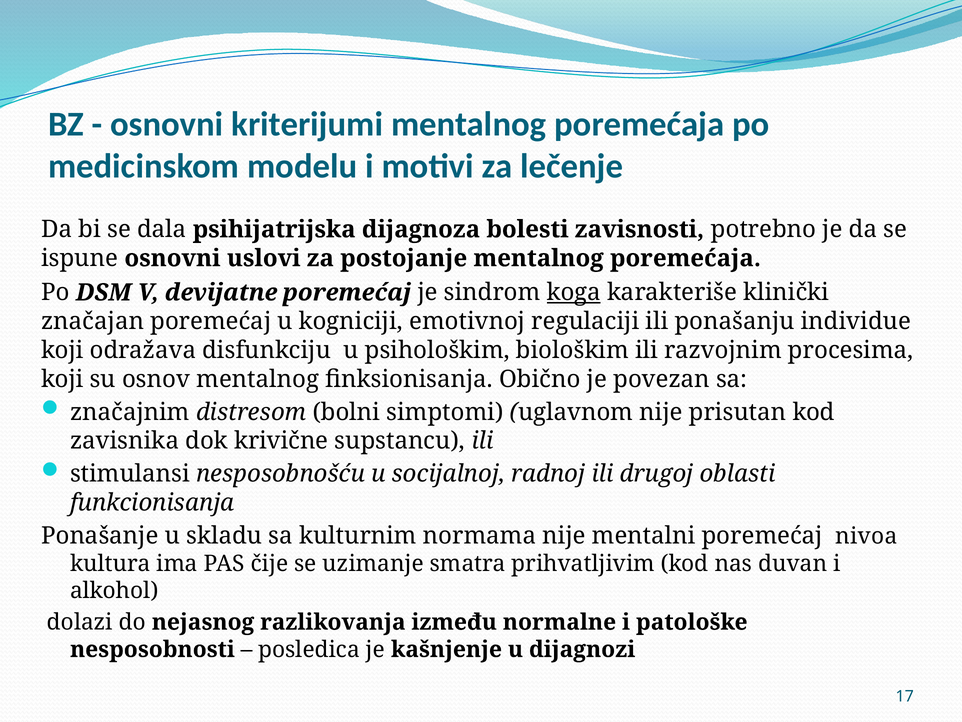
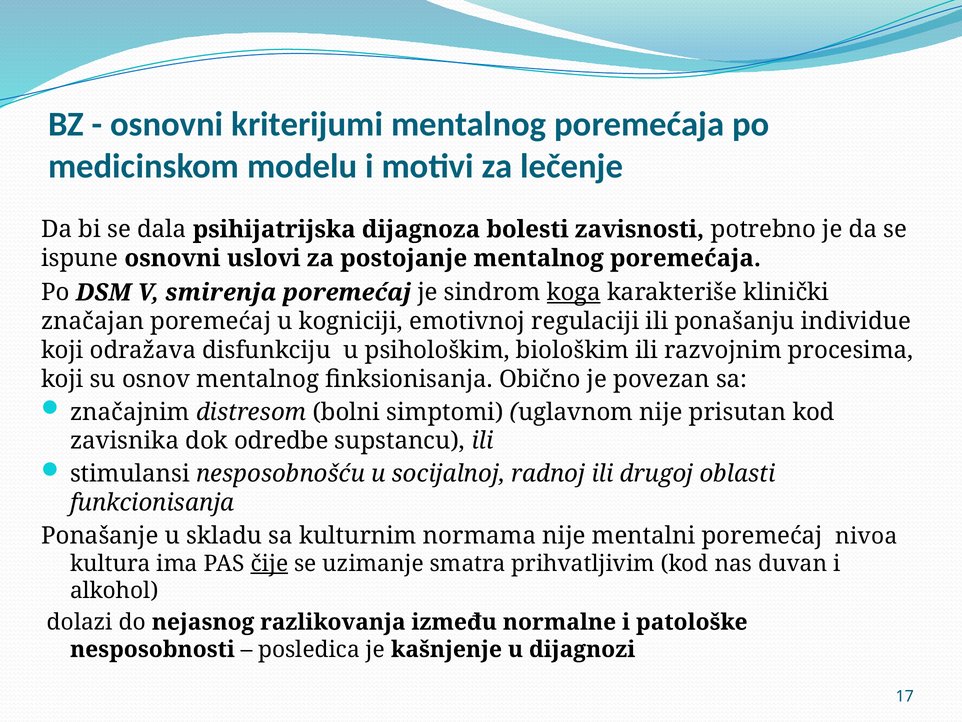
devijatne: devijatne -> smirenja
krivične: krivične -> odredbe
čije underline: none -> present
